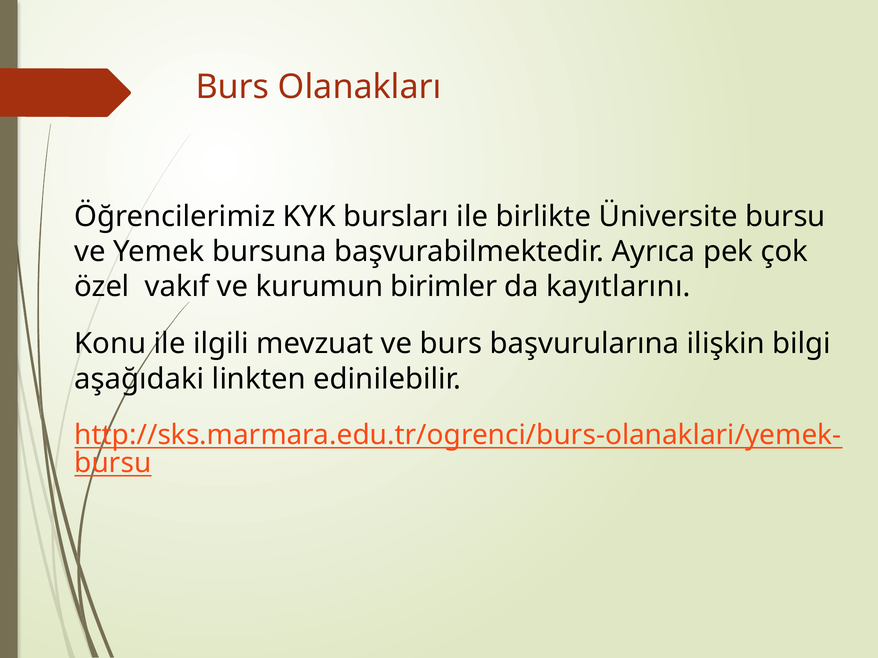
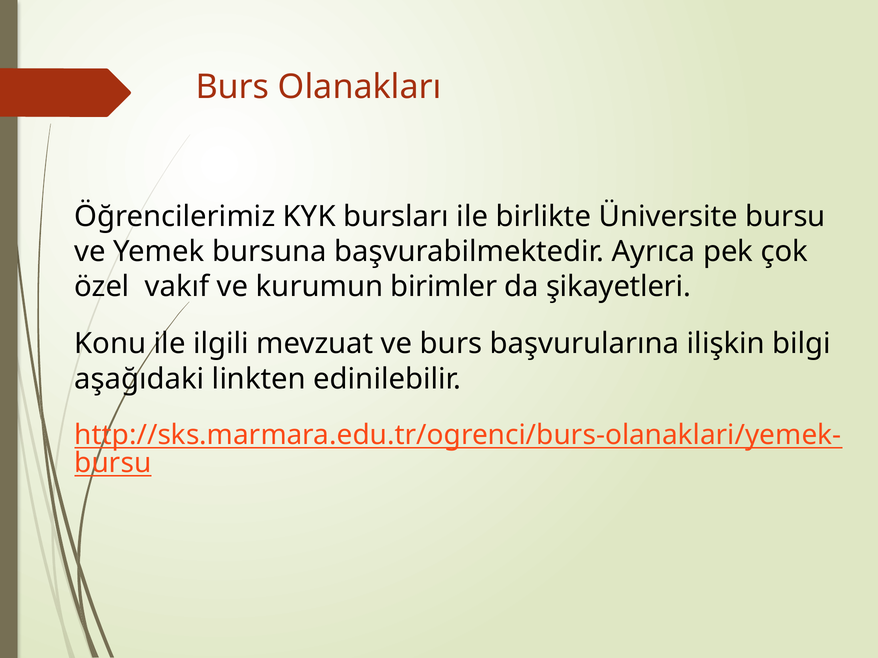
kayıtlarını: kayıtlarını -> şikayetleri
